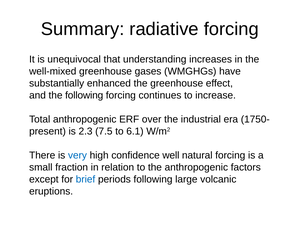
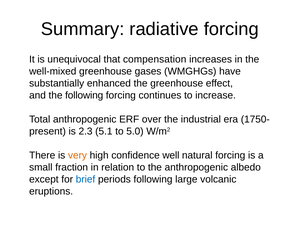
understanding: understanding -> compensation
7.5: 7.5 -> 5.1
6.1: 6.1 -> 5.0
very colour: blue -> orange
factors: factors -> albedo
